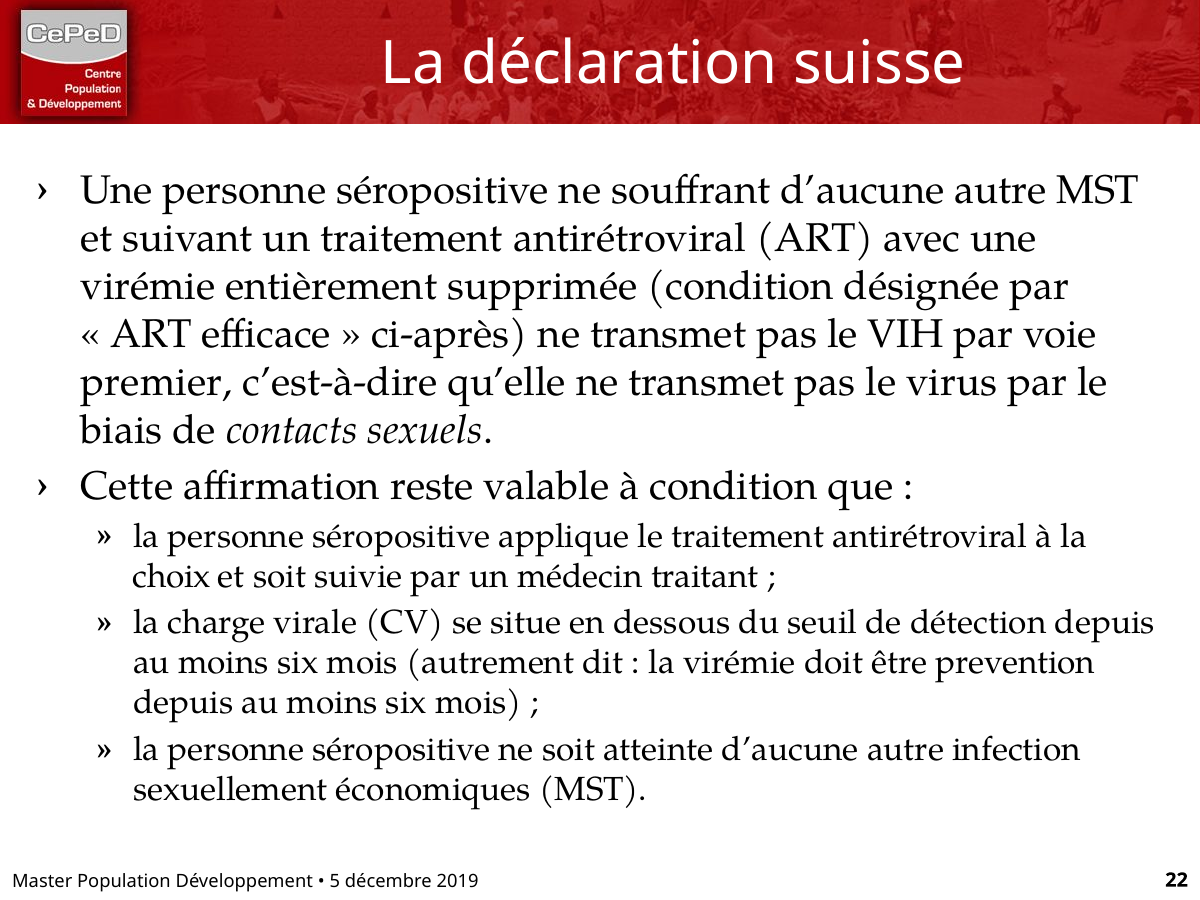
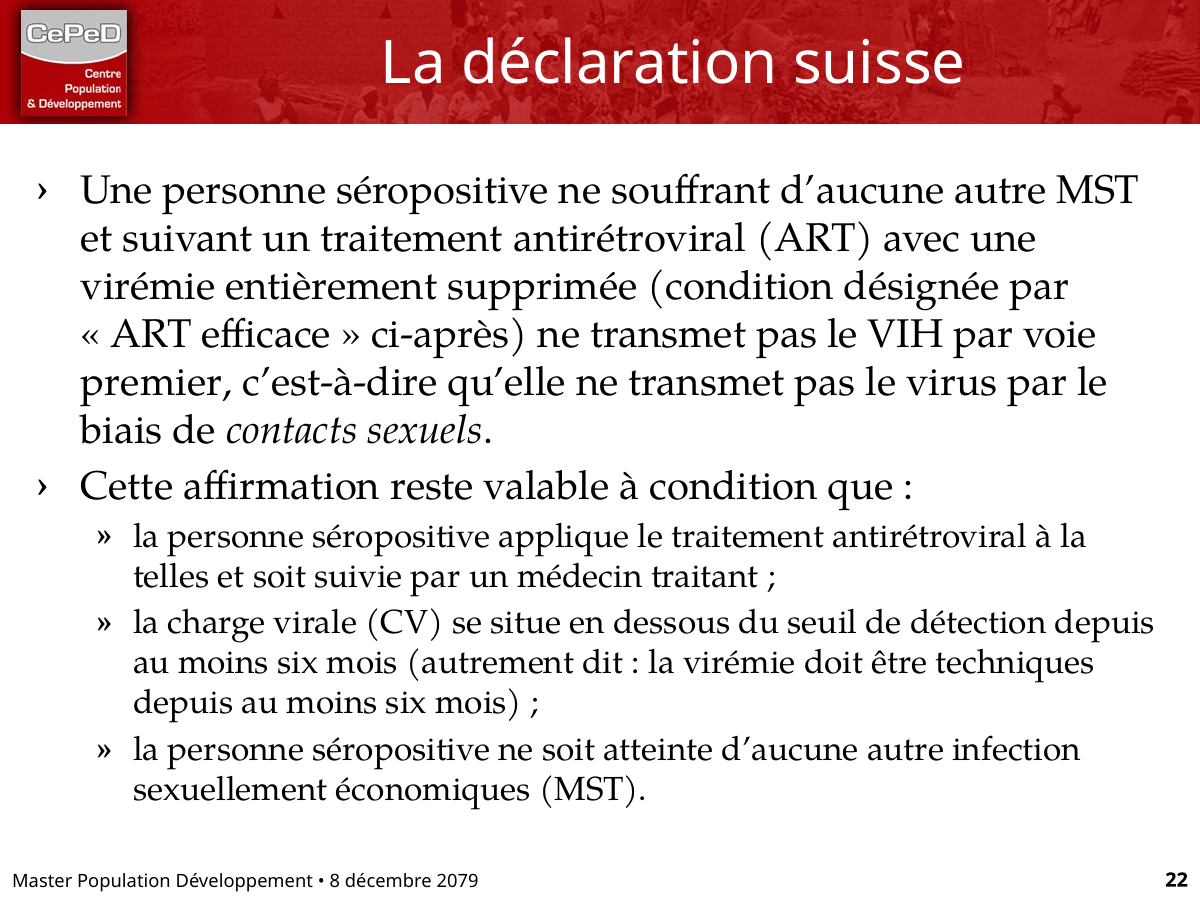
choix: choix -> telles
prevention: prevention -> techniques
5: 5 -> 8
2019: 2019 -> 2079
